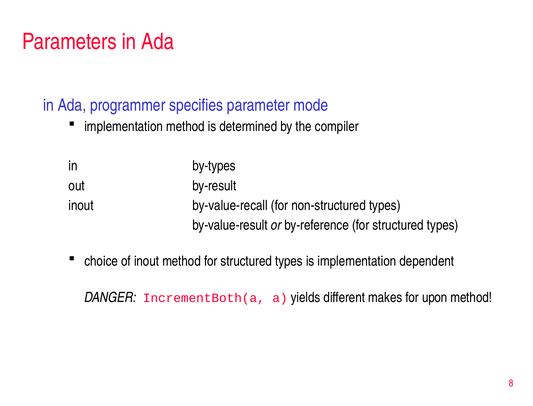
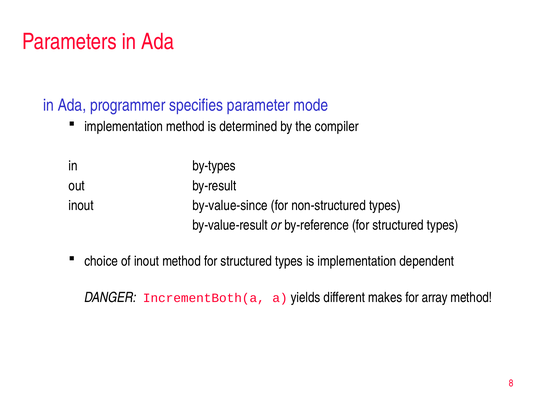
by-value-recall: by-value-recall -> by-value-since
upon: upon -> array
